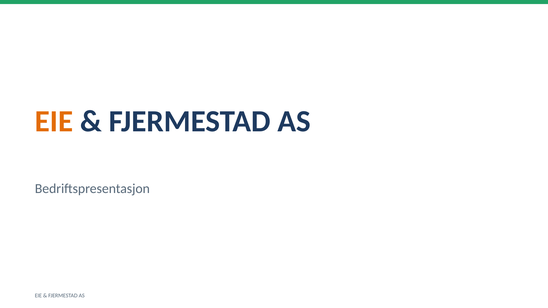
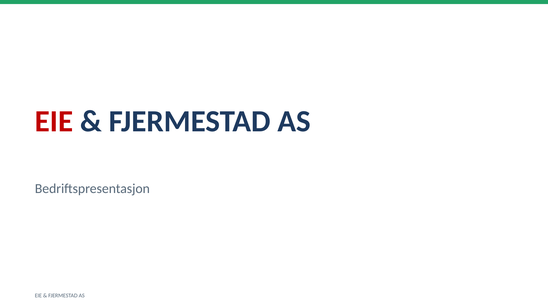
EIE at (54, 122) colour: orange -> red
